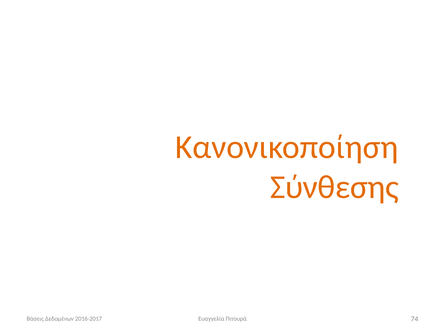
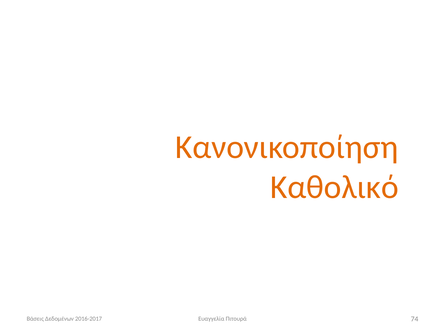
Σύνθεσης: Σύνθεσης -> Καθολικό
